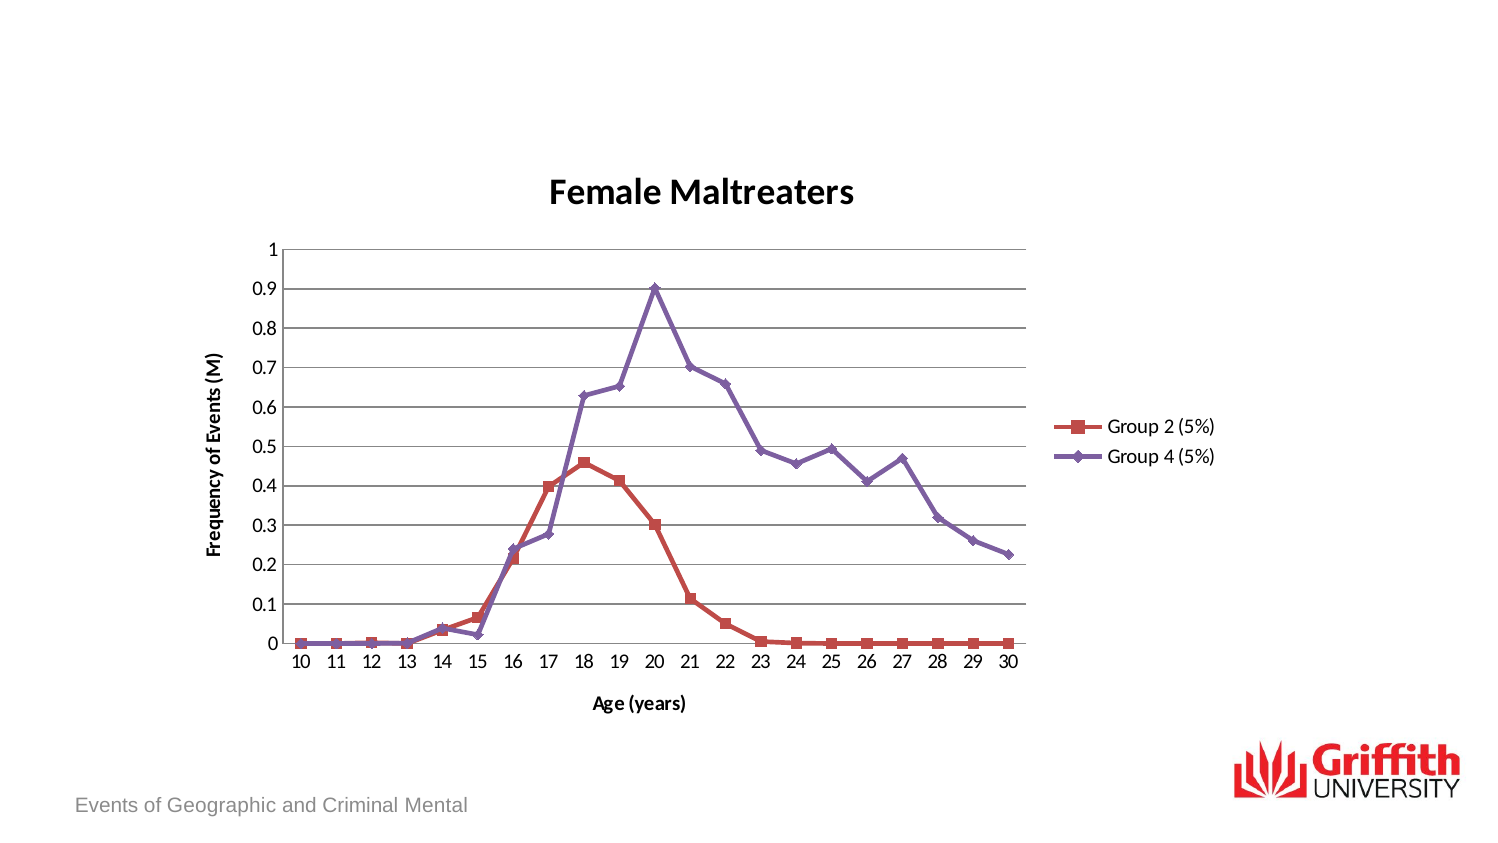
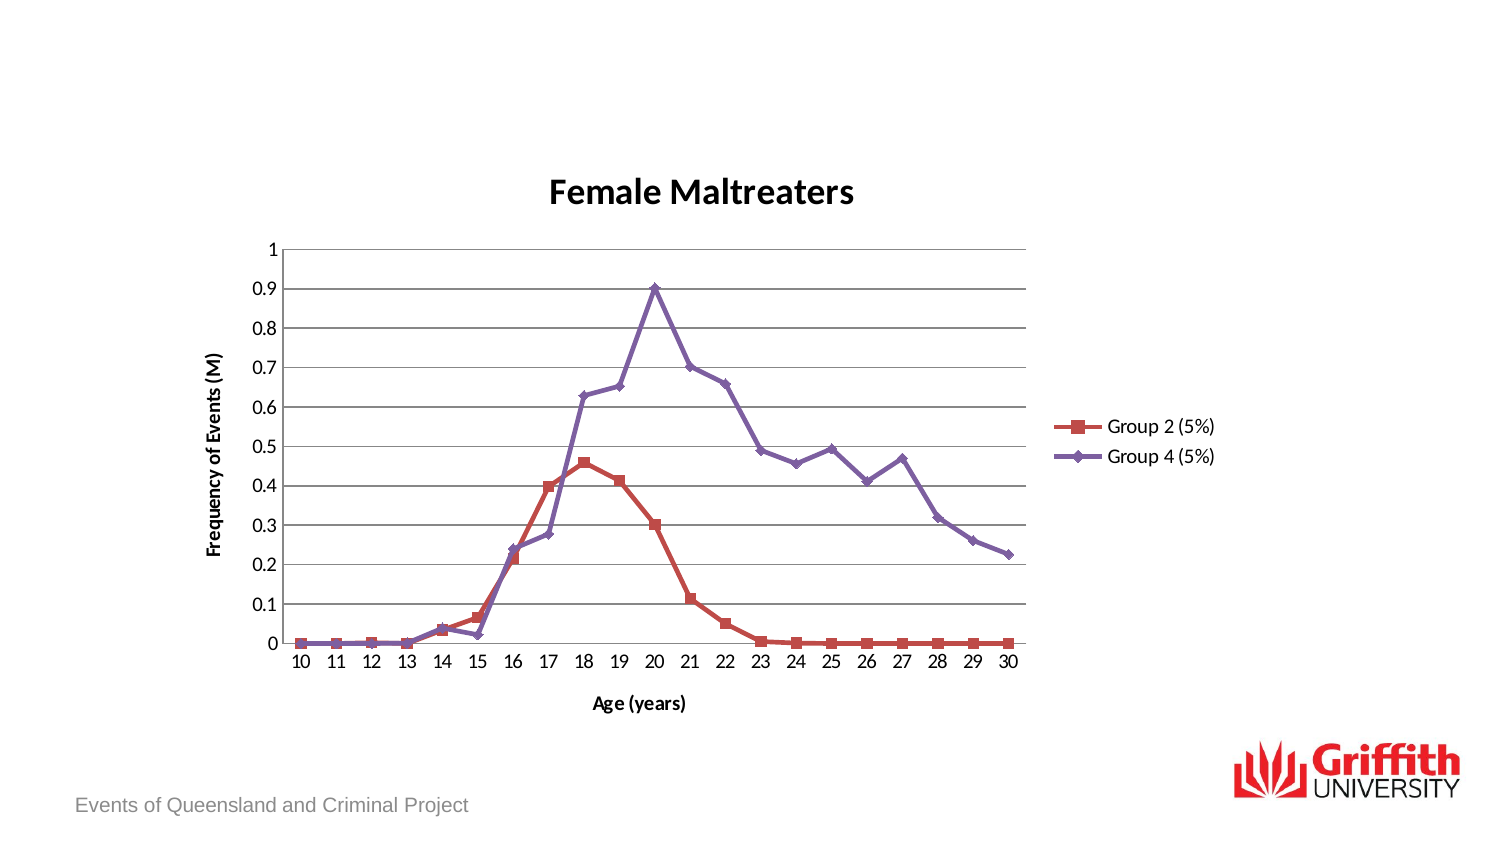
Geographic: Geographic -> Queensland
Mental: Mental -> Project
